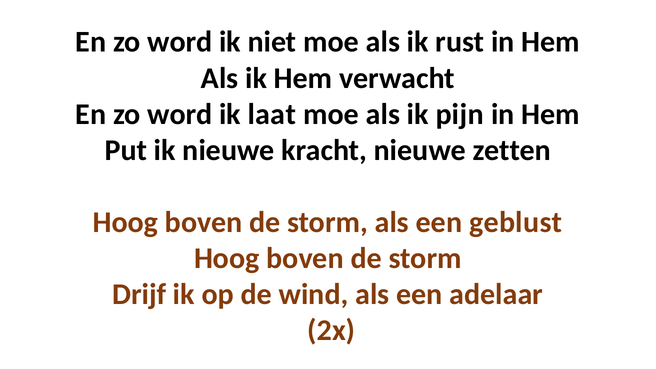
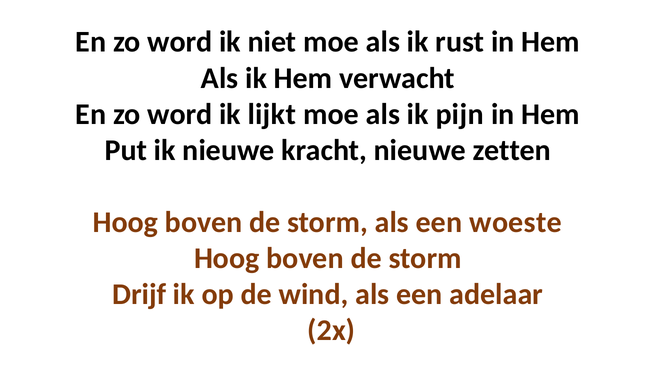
laat: laat -> lijkt
geblust: geblust -> woeste
